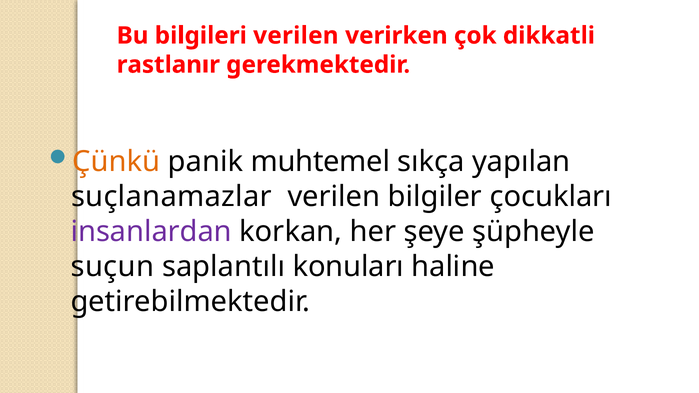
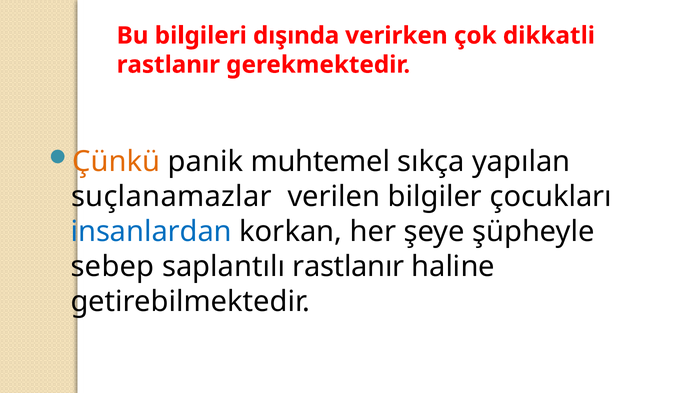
bilgileri verilen: verilen -> dışında
insanlardan colour: purple -> blue
suçun: suçun -> sebep
saplantılı konuları: konuları -> rastlanır
